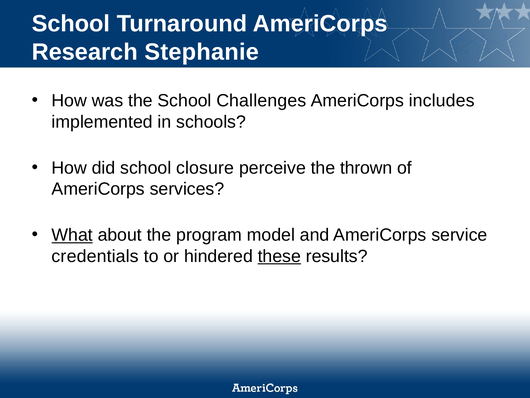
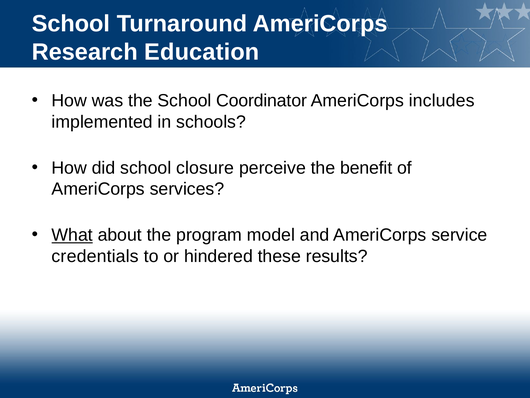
Stephanie: Stephanie -> Education
Challenges: Challenges -> Coordinator
thrown: thrown -> benefit
these underline: present -> none
